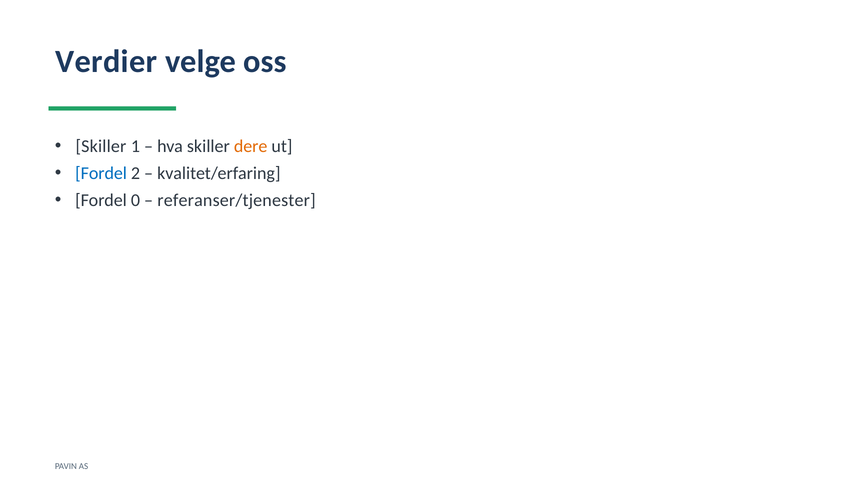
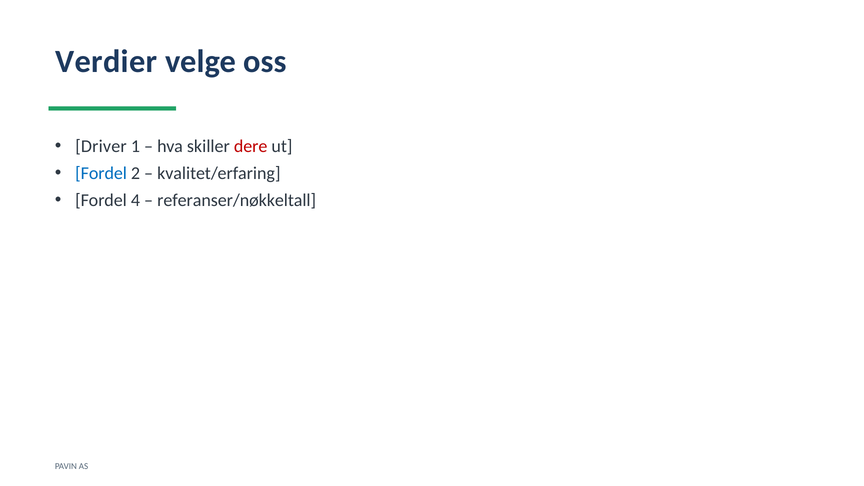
Skiller at (101, 146): Skiller -> Driver
dere colour: orange -> red
0: 0 -> 4
referanser/tjenester: referanser/tjenester -> referanser/nøkkeltall
